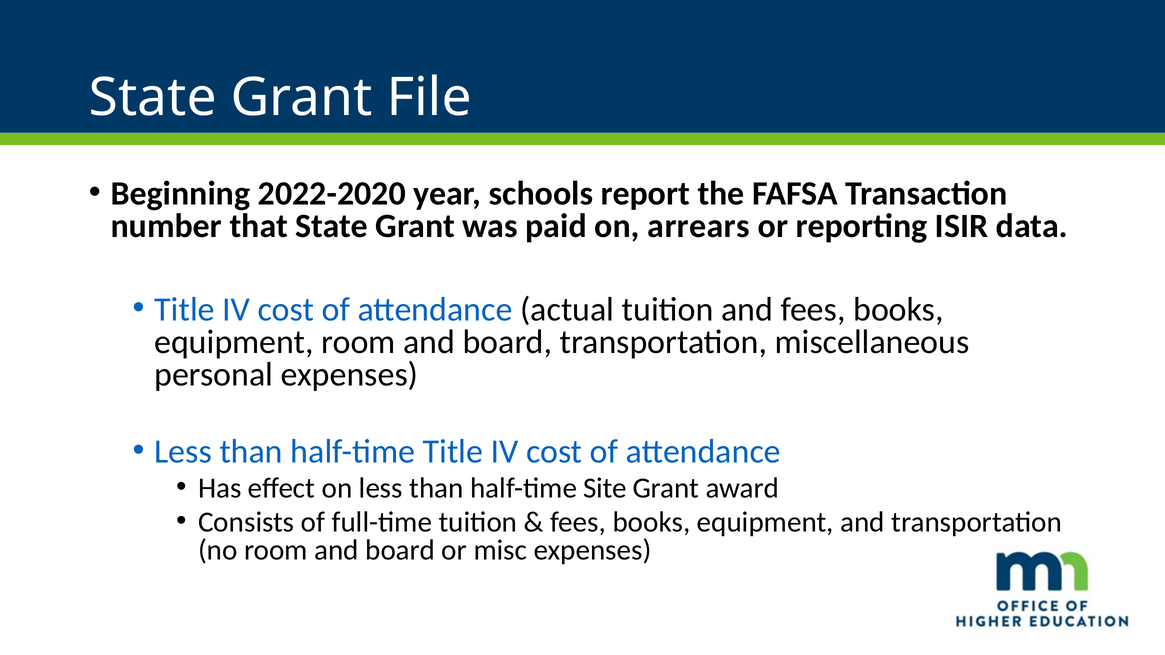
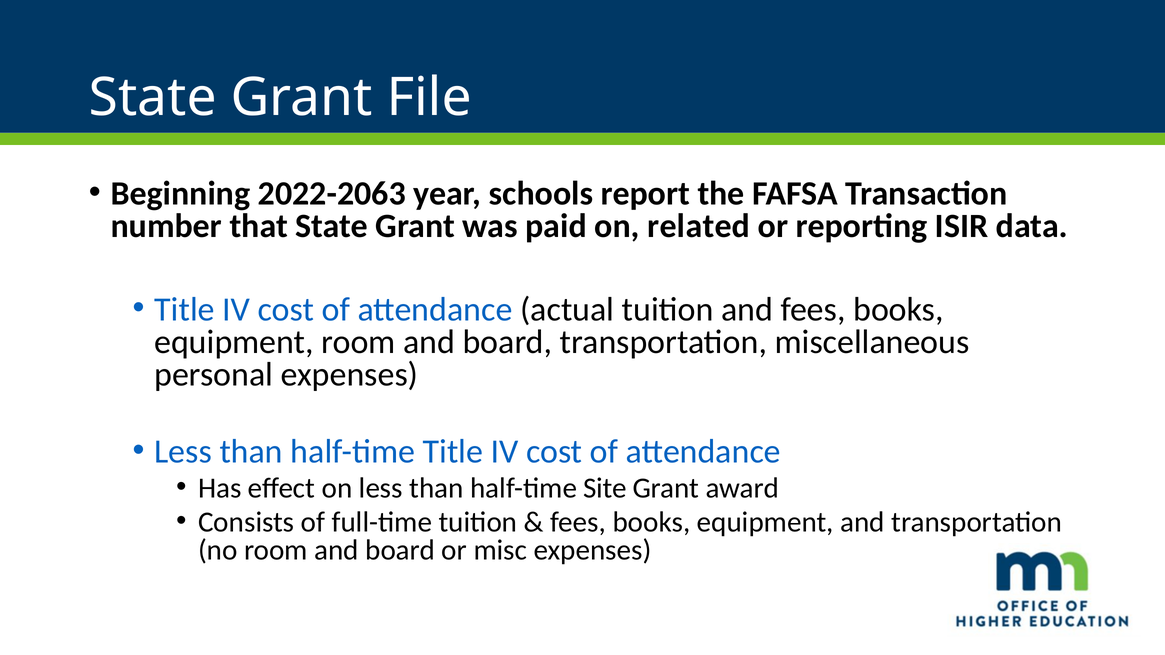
2022-2020: 2022-2020 -> 2022-2063
arrears: arrears -> related
